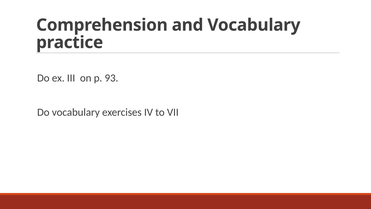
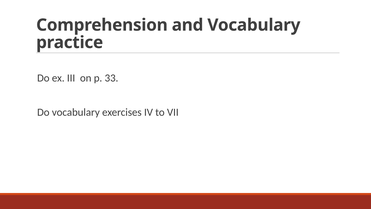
93: 93 -> 33
